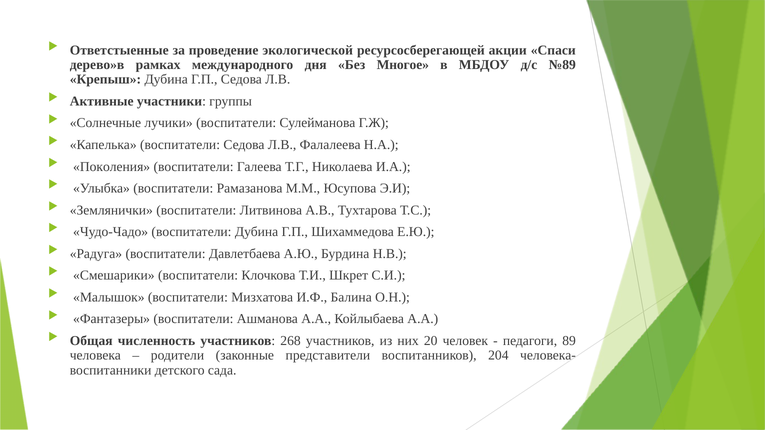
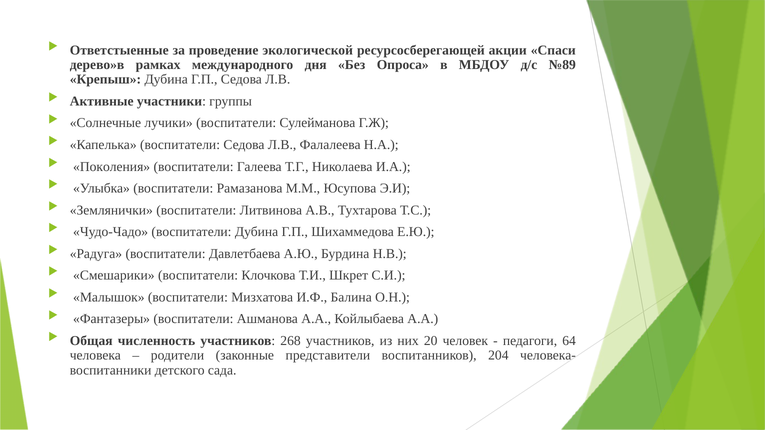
Многое: Многое -> Опроса
89: 89 -> 64
